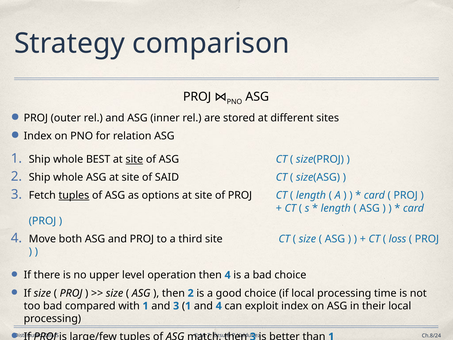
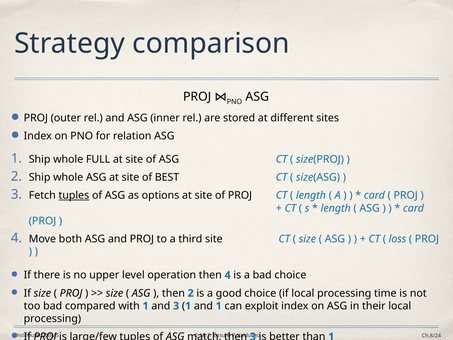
BEST: BEST -> FULL
site at (134, 159) underline: present -> none
SAID: SAID -> BEST
and 4: 4 -> 1
